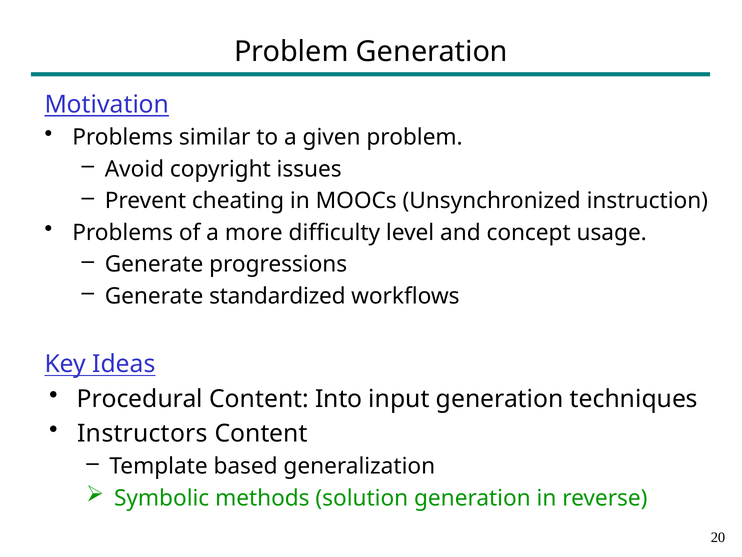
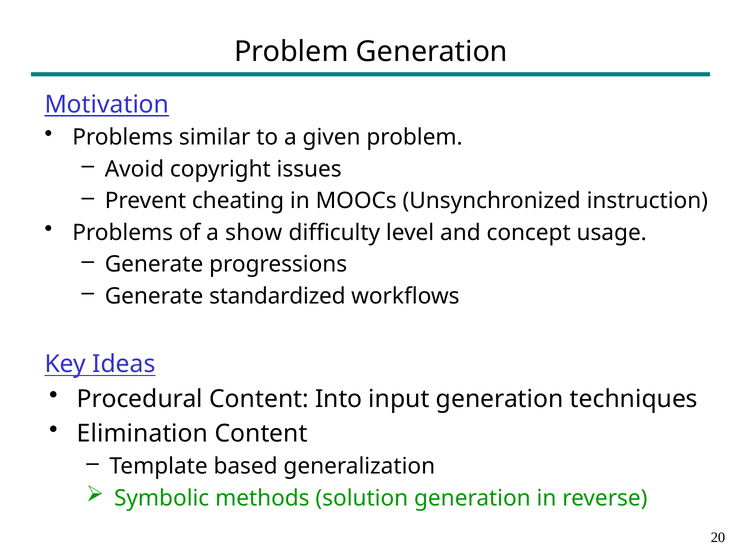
more: more -> show
Instructors: Instructors -> Elimination
